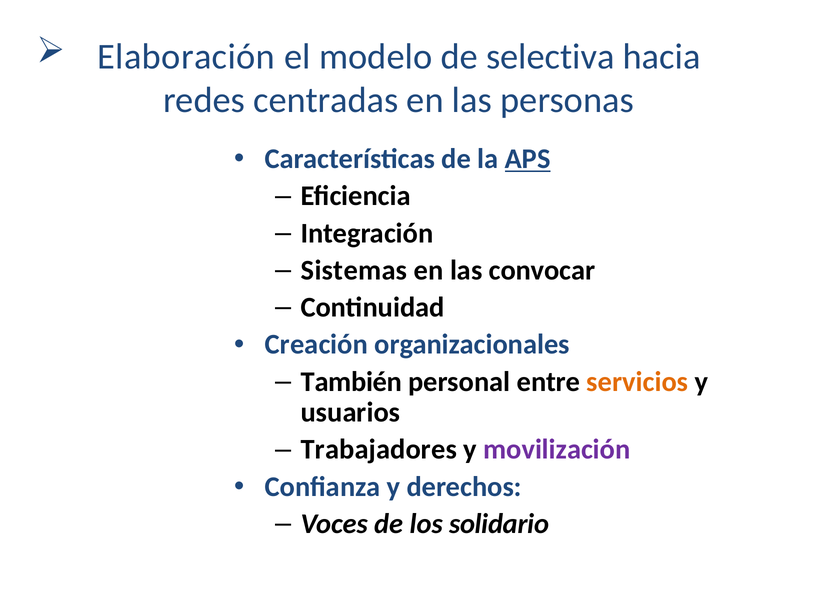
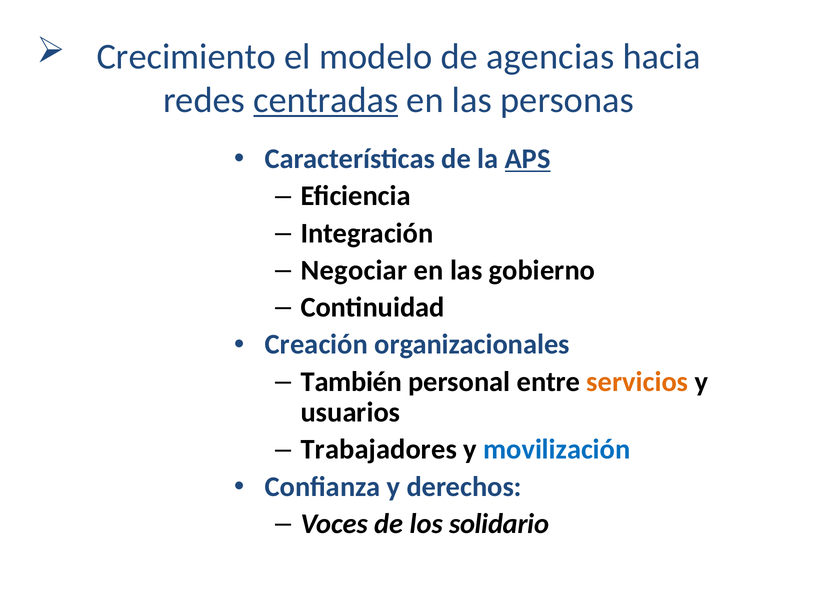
Elaboración: Elaboración -> Crecimiento
selectiva: selectiva -> agencias
centradas underline: none -> present
Sistemas: Sistemas -> Negociar
convocar: convocar -> gobierno
movilización colour: purple -> blue
